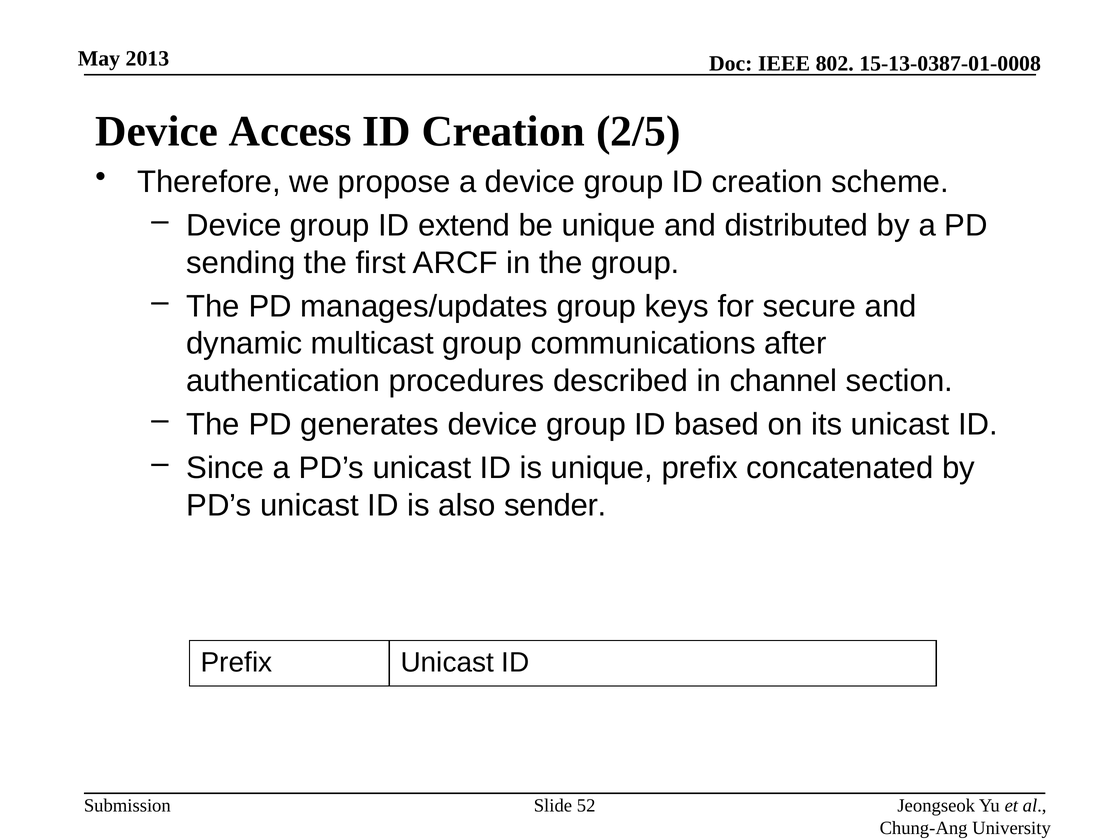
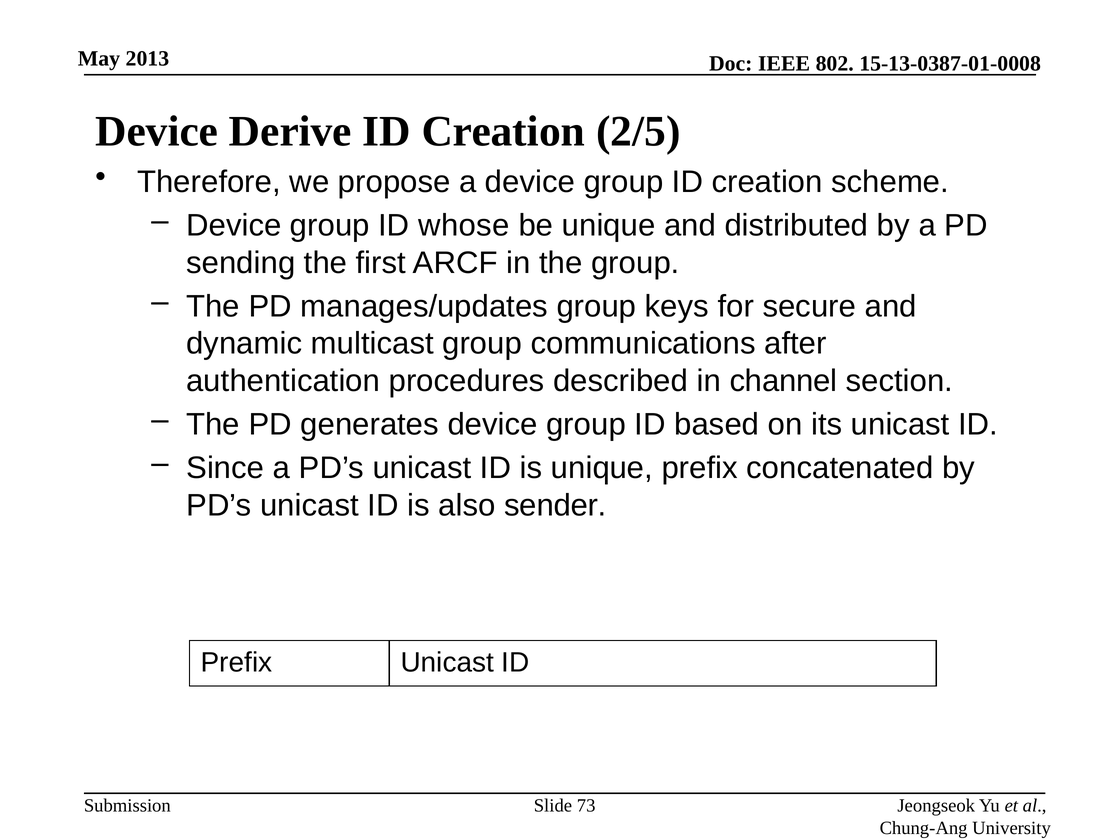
Access: Access -> Derive
extend: extend -> whose
52: 52 -> 73
